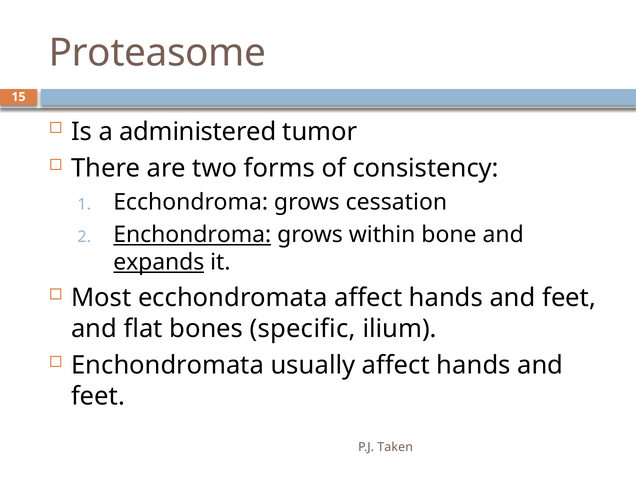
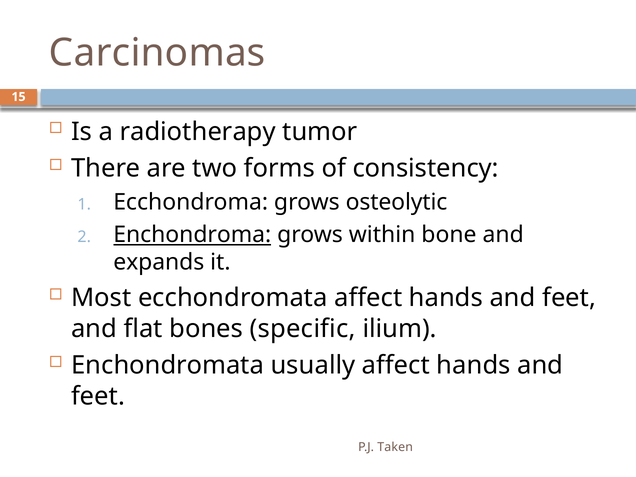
Proteasome: Proteasome -> Carcinomas
administered: administered -> radiotherapy
cessation: cessation -> osteolytic
expands underline: present -> none
